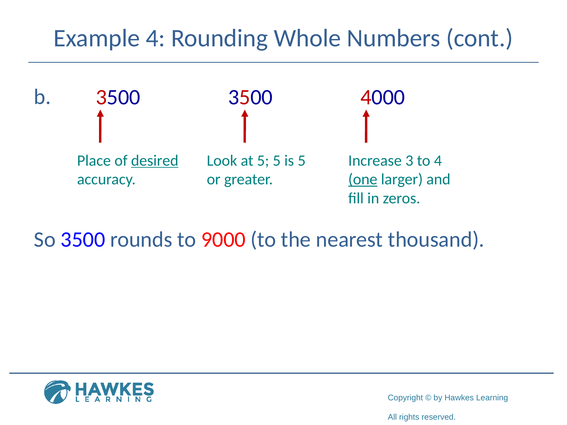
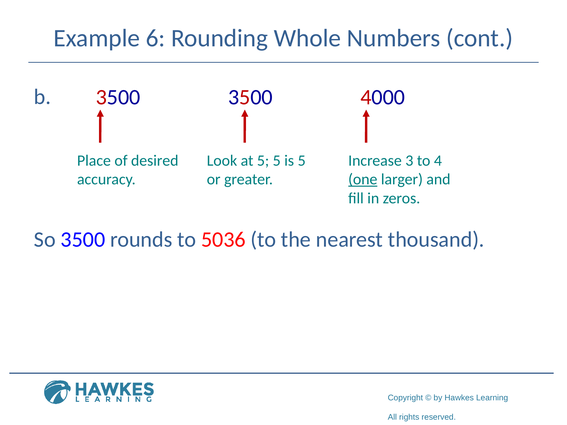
Example 4: 4 -> 6
desired underline: present -> none
9000: 9000 -> 5036
